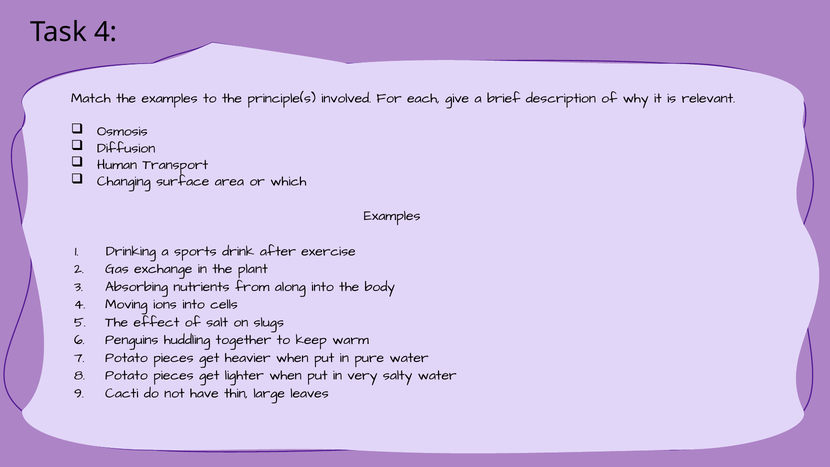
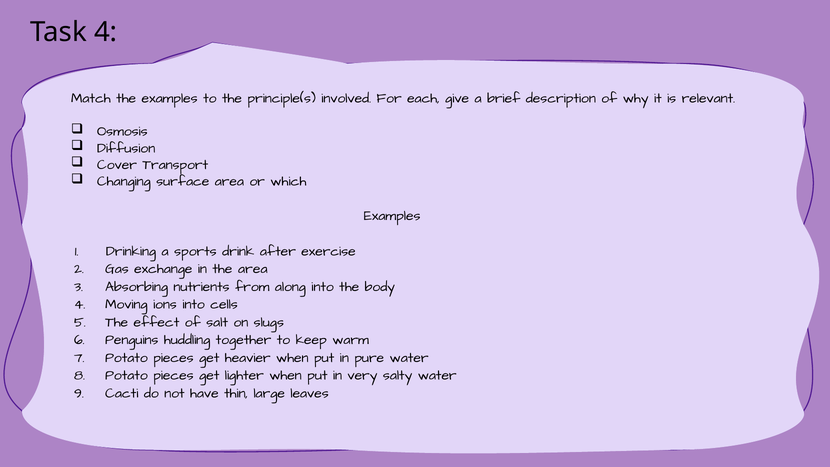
Human: Human -> Cover
the plant: plant -> area
